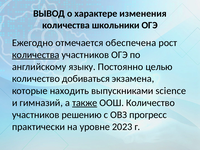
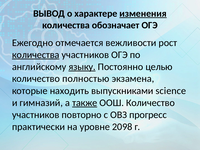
изменения underline: none -> present
школьники: школьники -> обозначает
обеспечена: обеспечена -> вежливости
языку underline: none -> present
добиваться: добиваться -> полностью
решению: решению -> повторно
2023: 2023 -> 2098
